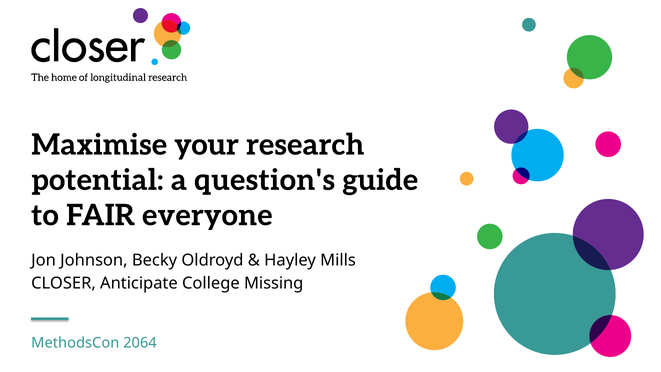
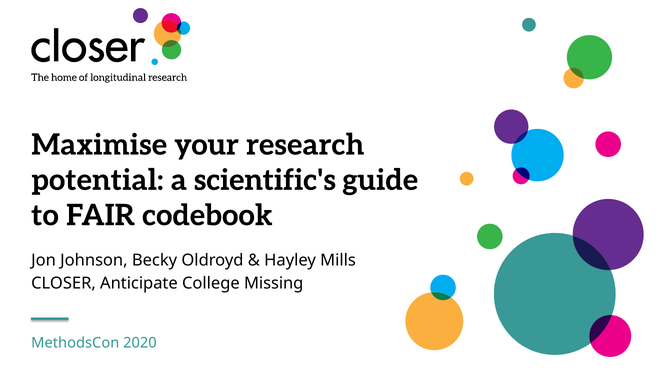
question's: question's -> scientific's
everyone: everyone -> codebook
2064: 2064 -> 2020
